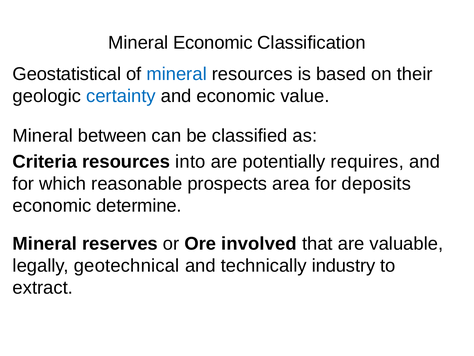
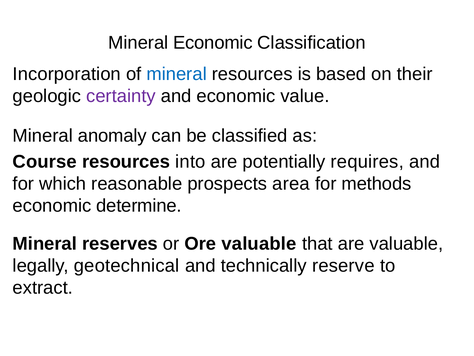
Geostatistical: Geostatistical -> Incorporation
certainty colour: blue -> purple
between: between -> anomaly
Criteria: Criteria -> Course
deposits: deposits -> methods
Ore involved: involved -> valuable
industry: industry -> reserve
